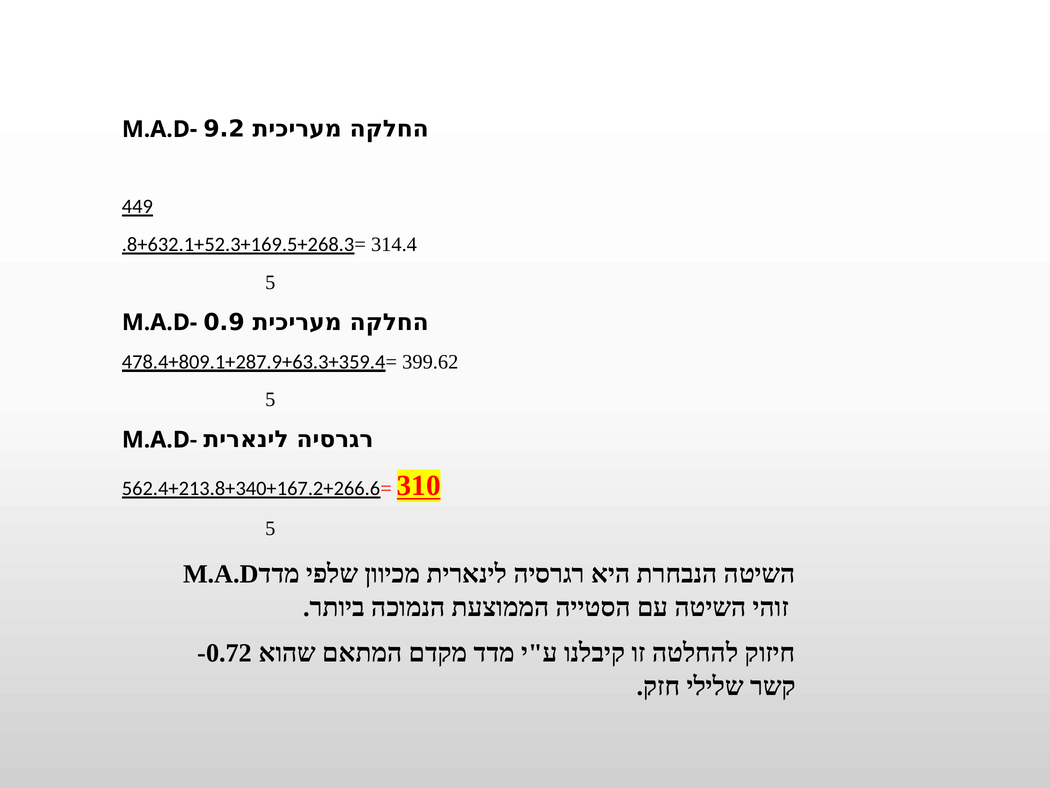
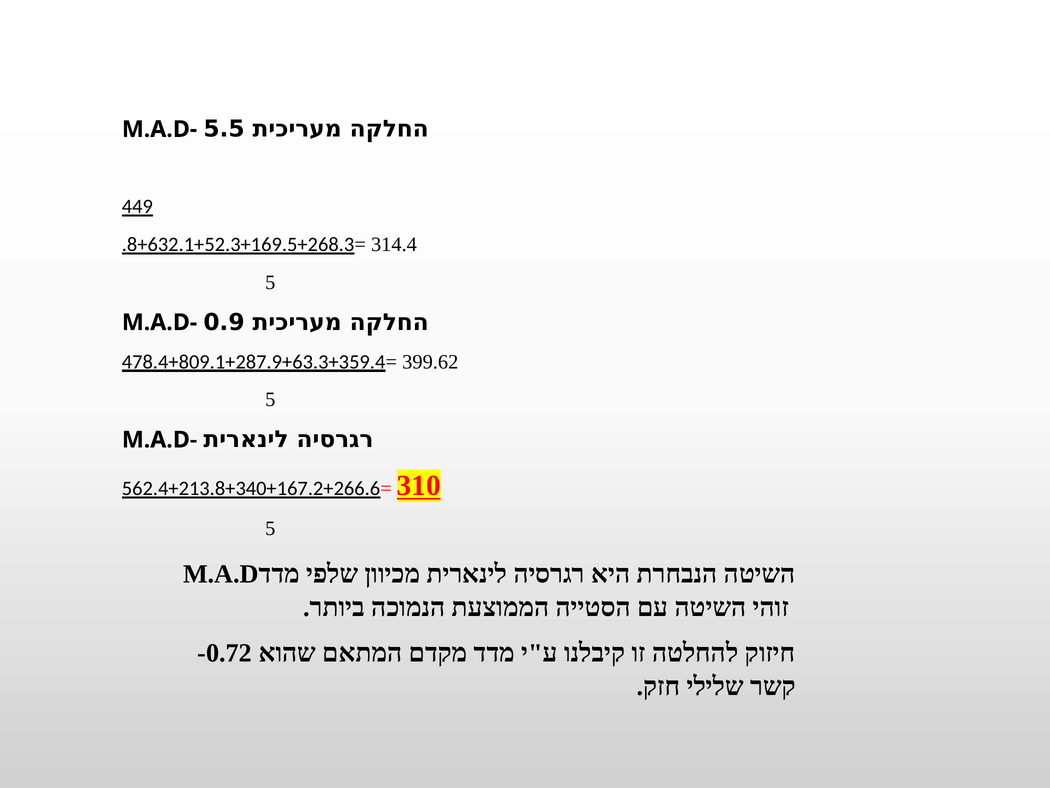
9.2: 9.2 -> 5.5
